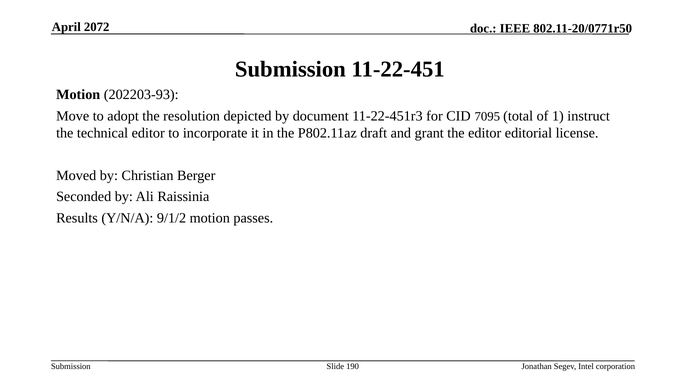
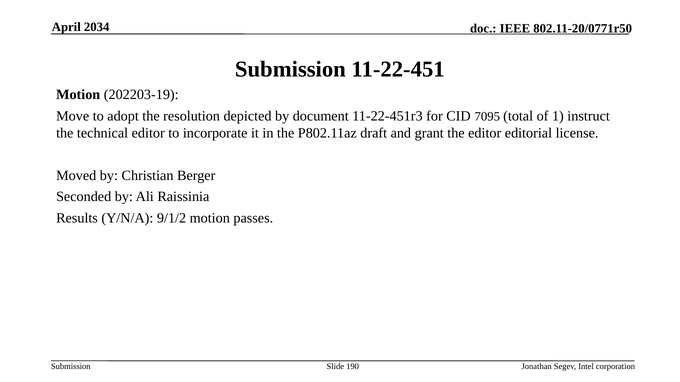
2072: 2072 -> 2034
202203-93: 202203-93 -> 202203-19
